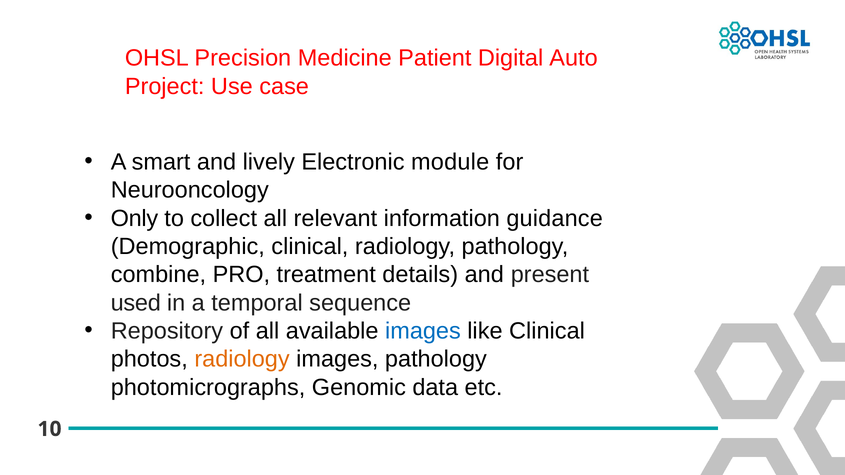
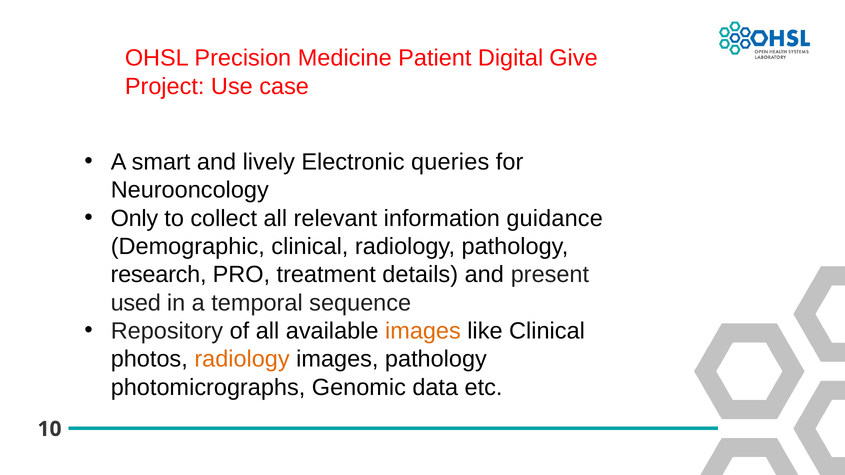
Auto: Auto -> Give
module: module -> queries
combine: combine -> research
images at (423, 331) colour: blue -> orange
